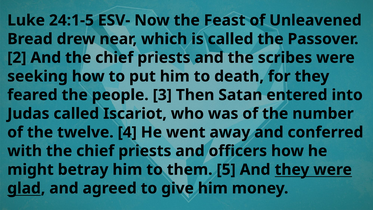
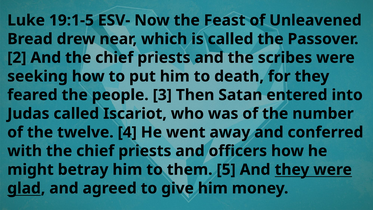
24:1-5: 24:1-5 -> 19:1-5
